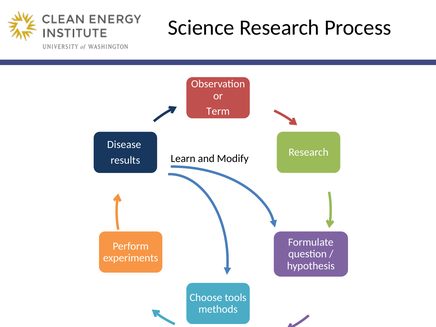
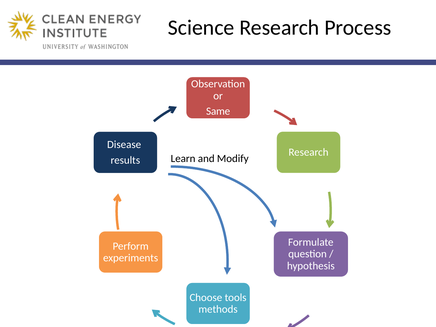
Term: Term -> Same
